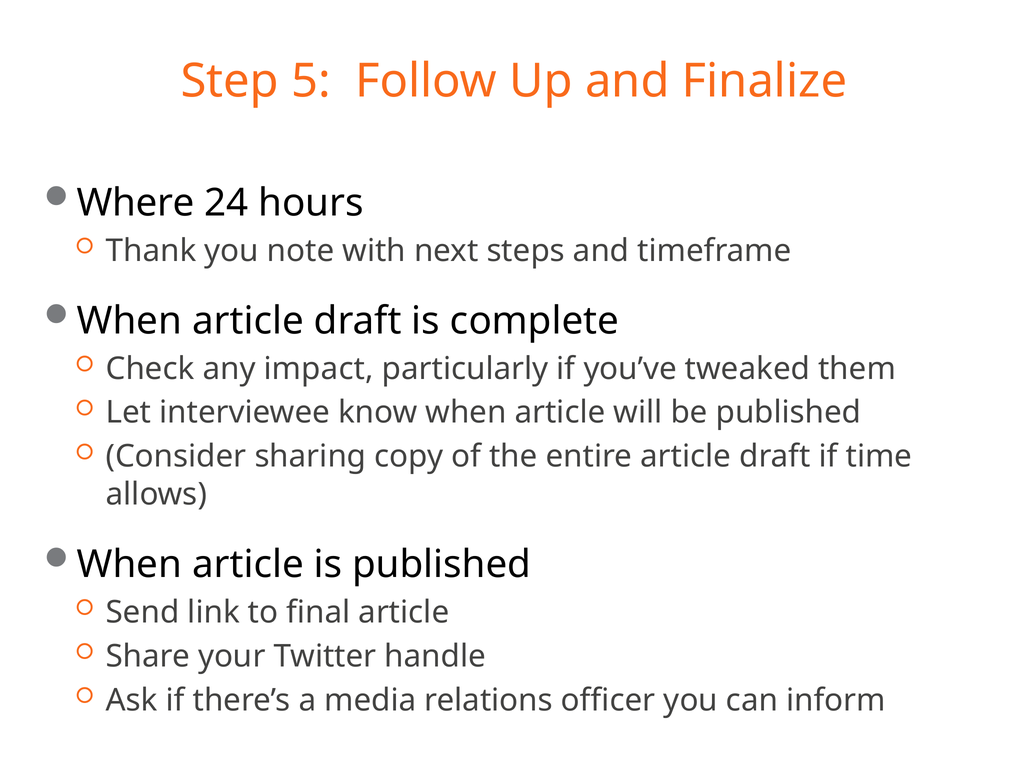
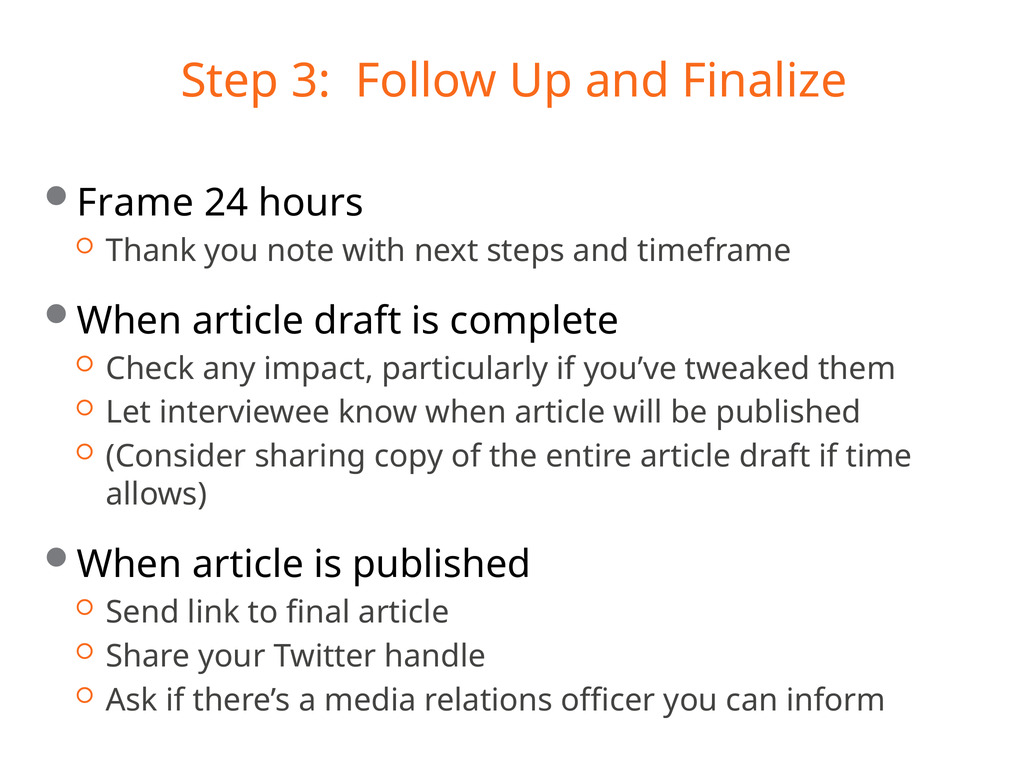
5: 5 -> 3
Where: Where -> Frame
